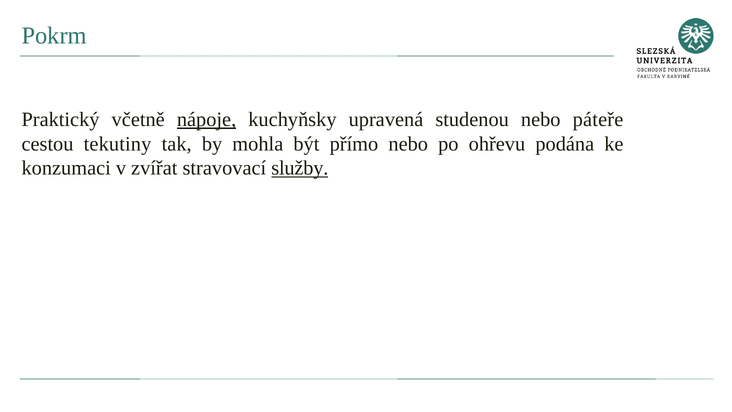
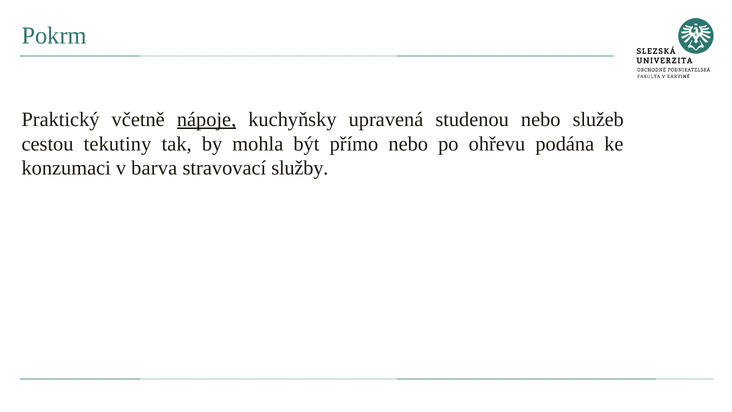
páteře: páteře -> služeb
zvířat: zvířat -> barva
služby underline: present -> none
